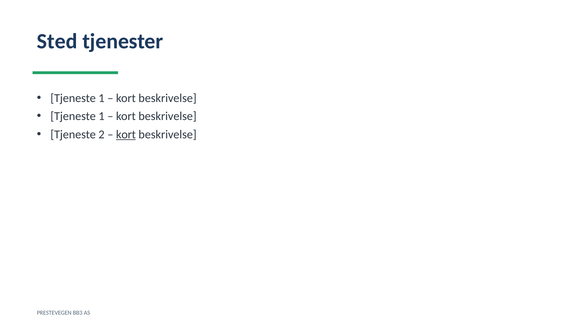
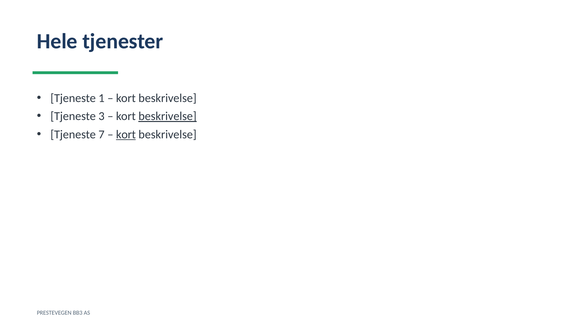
Sted: Sted -> Hele
1 at (102, 116): 1 -> 3
beskrivelse at (168, 116) underline: none -> present
2: 2 -> 7
